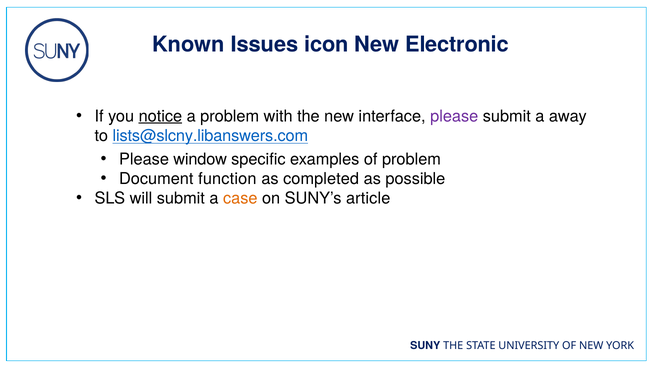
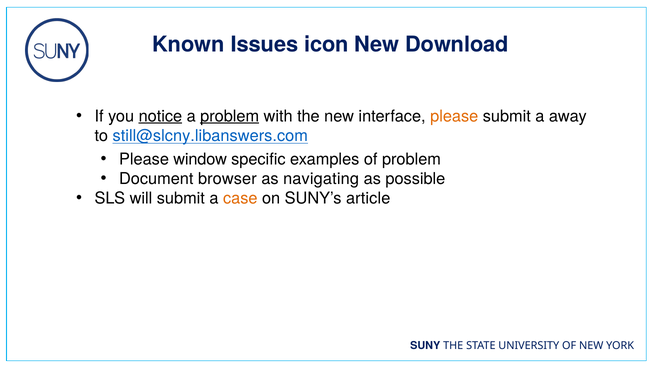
Electronic: Electronic -> Download
problem at (230, 116) underline: none -> present
please at (454, 116) colour: purple -> orange
lists@slcny.libanswers.com: lists@slcny.libanswers.com -> still@slcny.libanswers.com
function: function -> browser
completed: completed -> navigating
